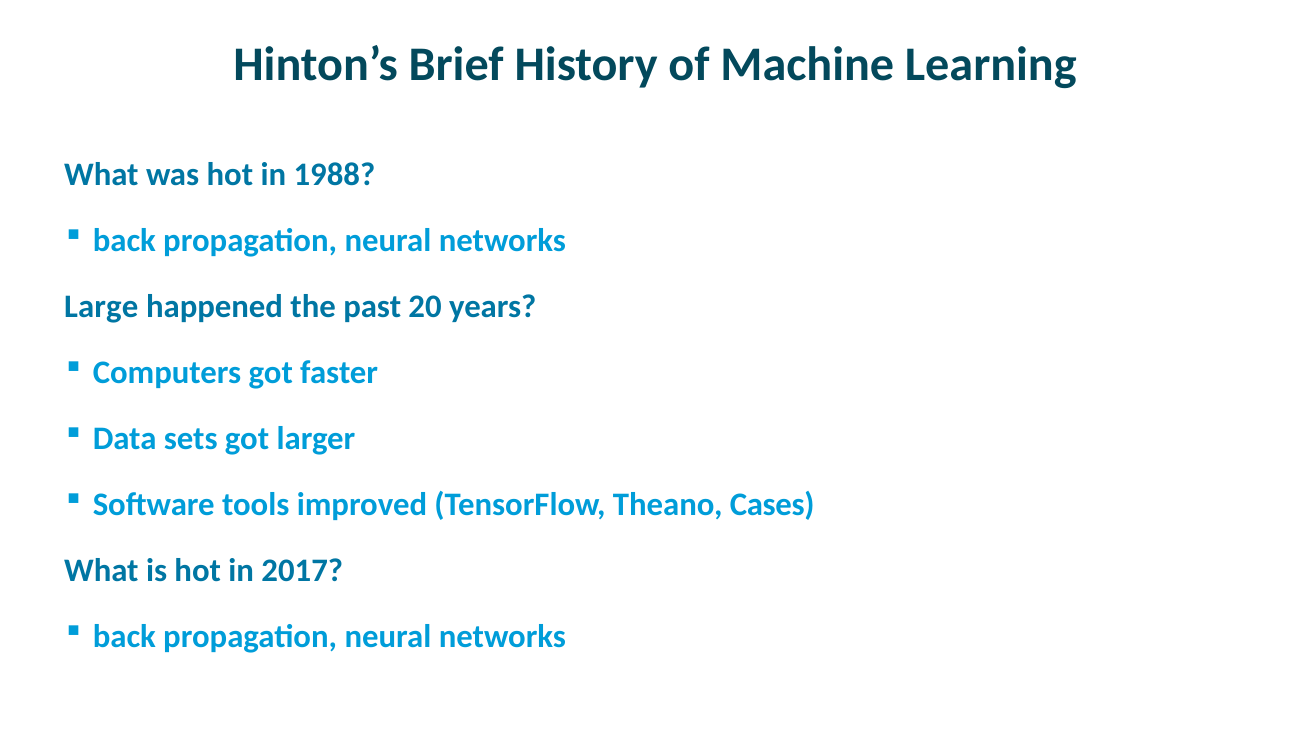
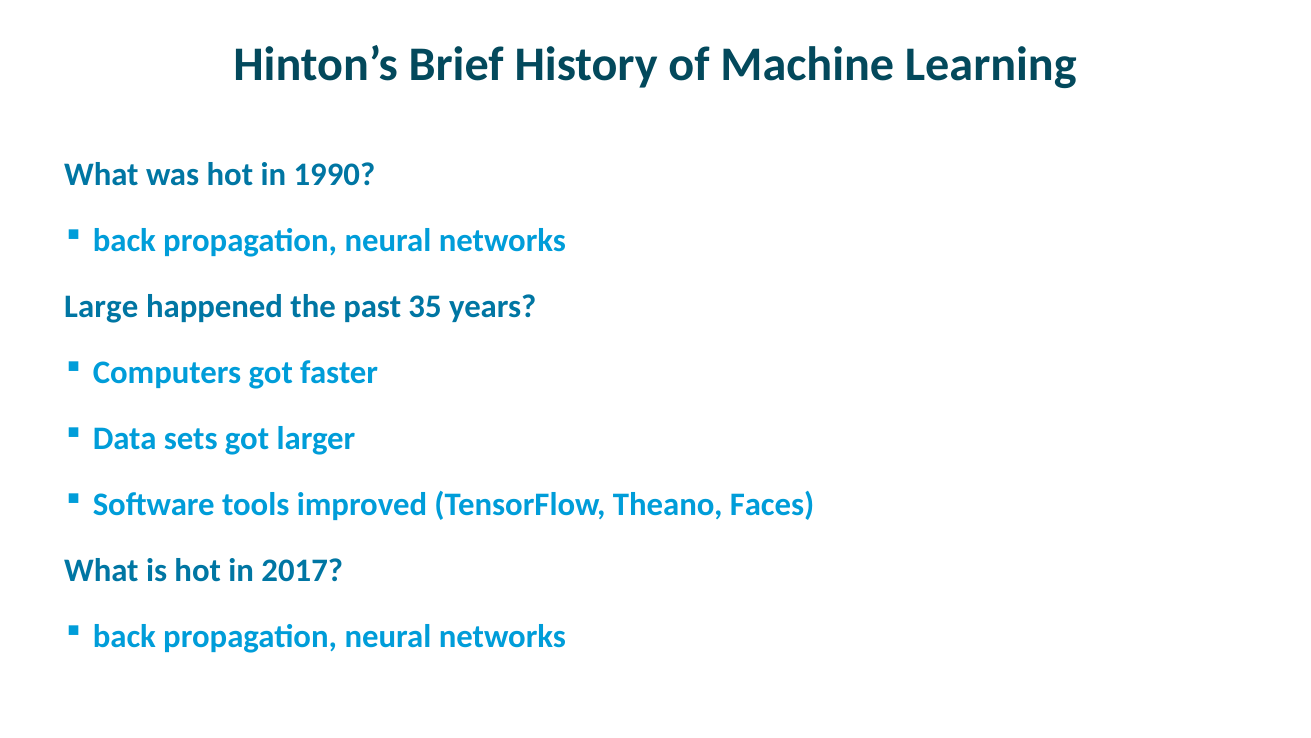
1988: 1988 -> 1990
20: 20 -> 35
Cases: Cases -> Faces
